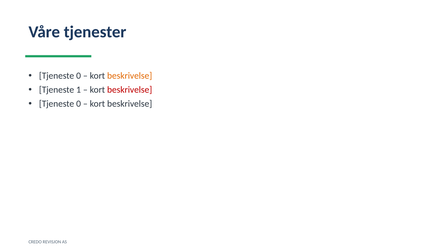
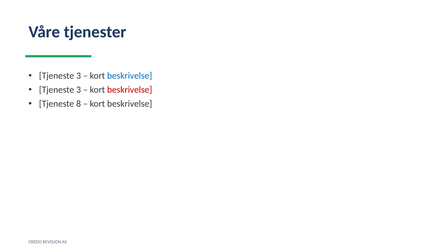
0 at (79, 76): 0 -> 3
beskrivelse at (130, 76) colour: orange -> blue
1 at (79, 90): 1 -> 3
0 at (79, 104): 0 -> 8
